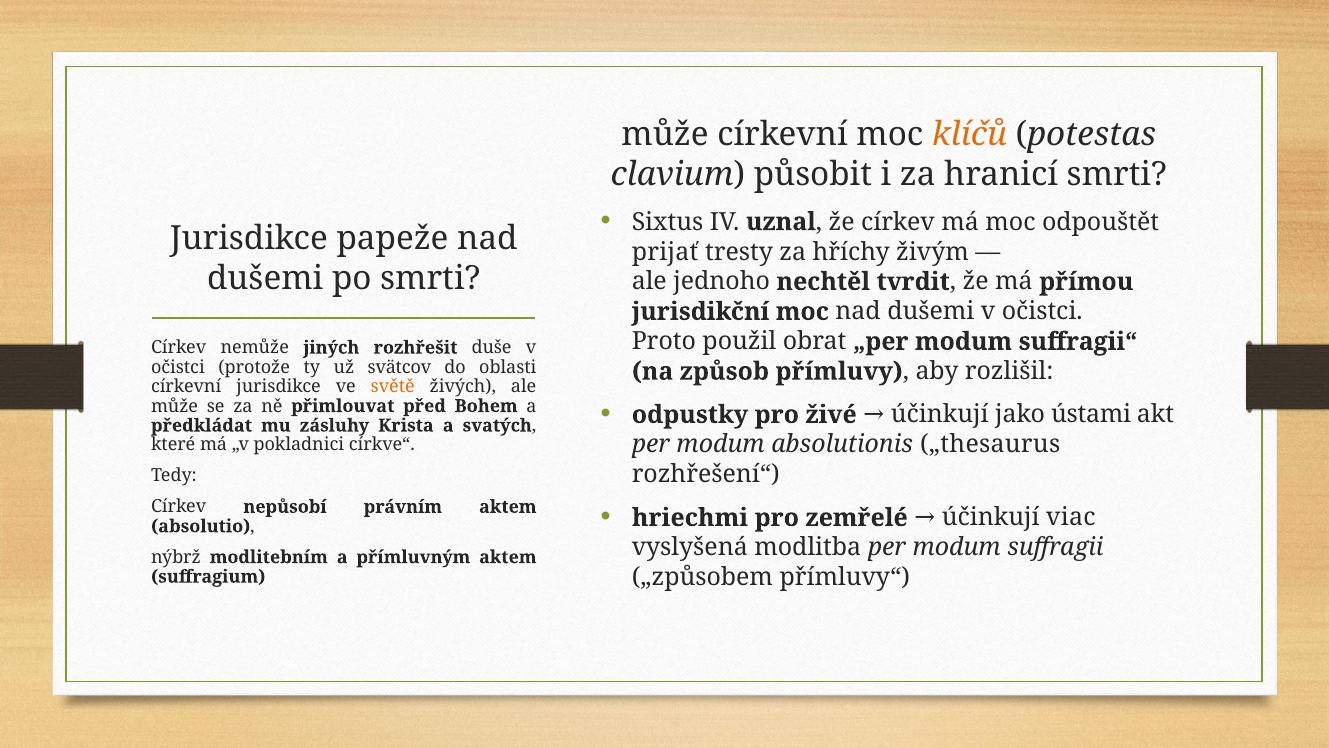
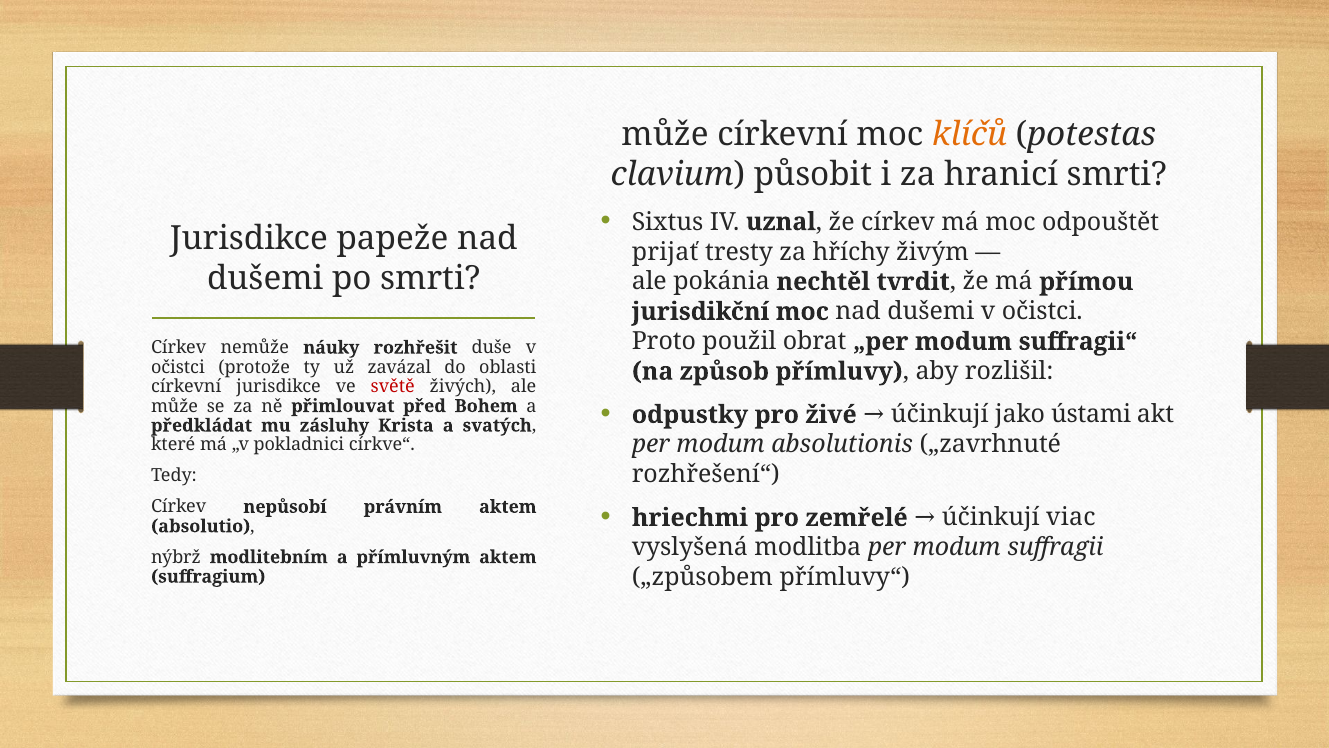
jednoho: jednoho -> pokánia
jiných: jiných -> náuky
svätcov: svätcov -> zavázal
světě colour: orange -> red
„thesaurus: „thesaurus -> „zavrhnuté
